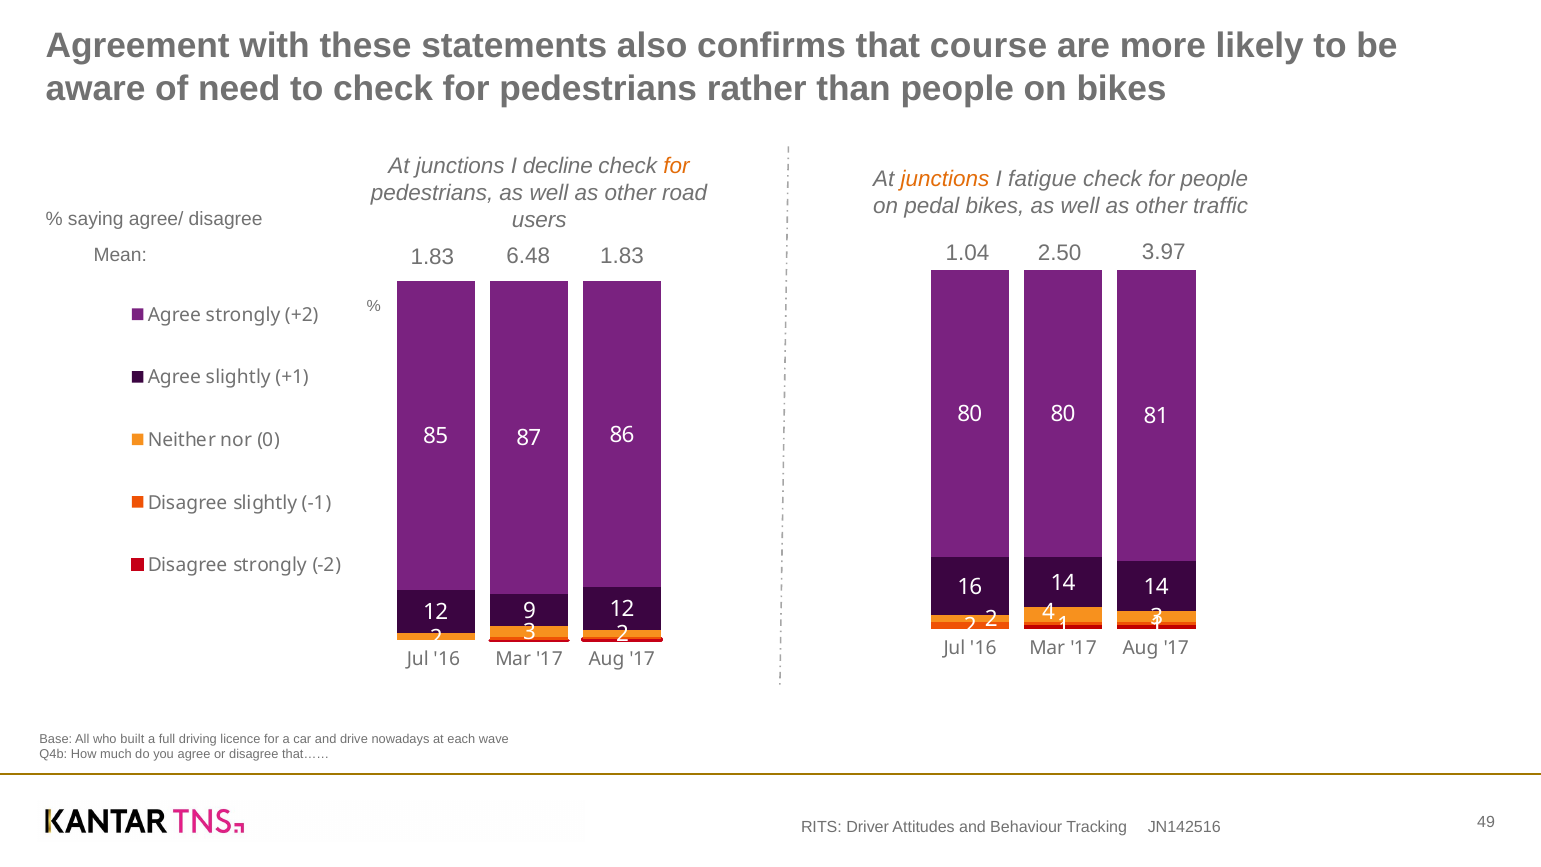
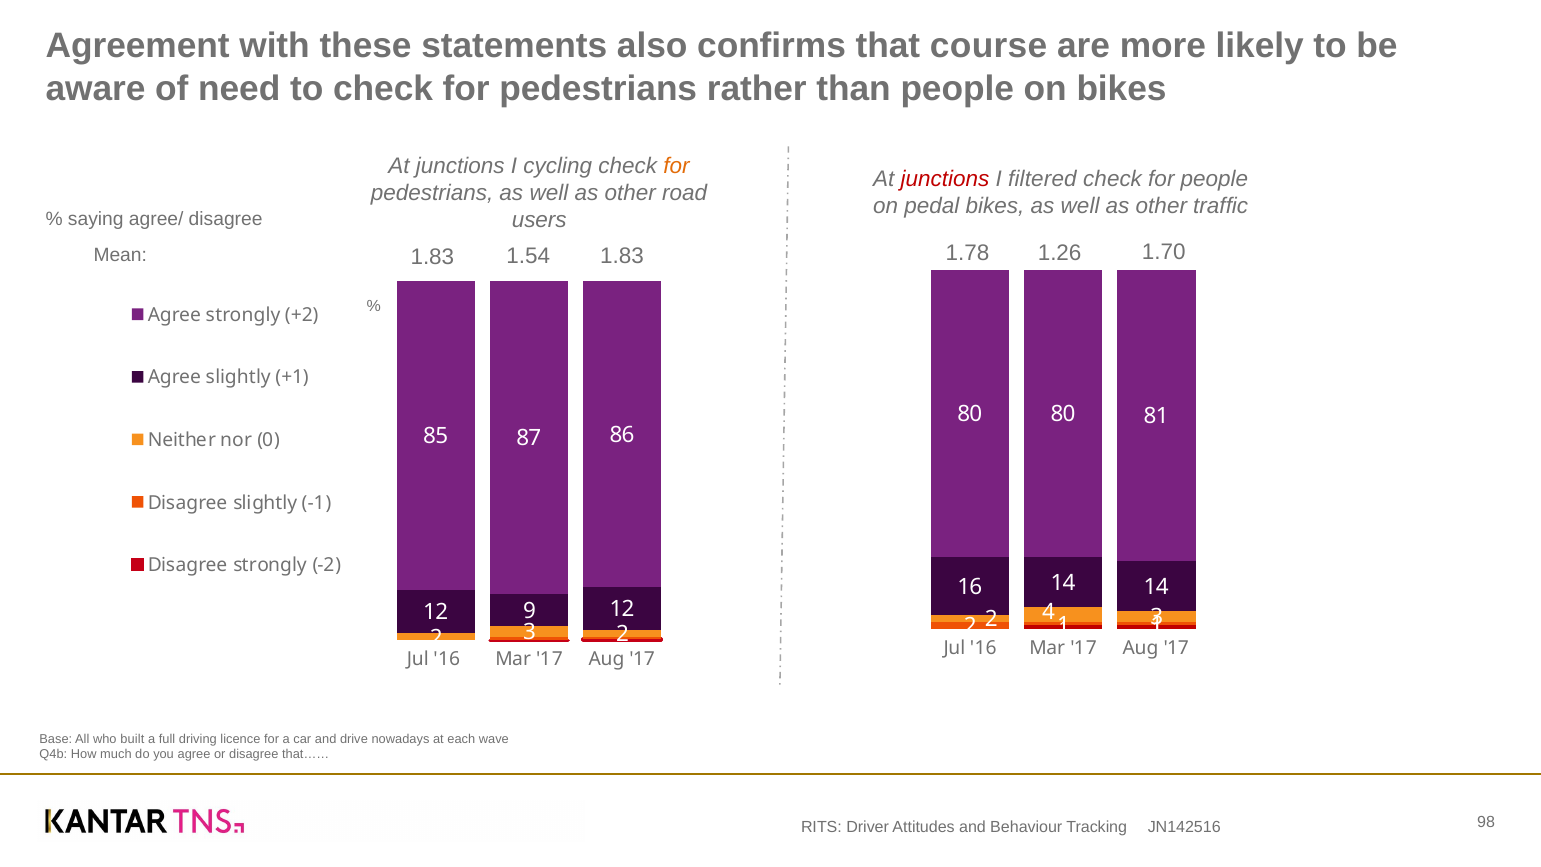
decline: decline -> cycling
junctions at (945, 179) colour: orange -> red
fatigue: fatigue -> filtered
1.04: 1.04 -> 1.78
2.50: 2.50 -> 1.26
3.97: 3.97 -> 1.70
6.48: 6.48 -> 1.54
49: 49 -> 98
